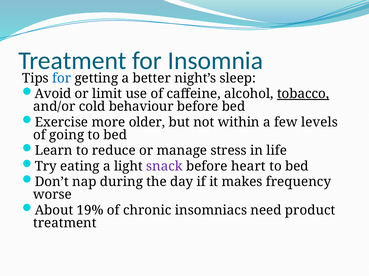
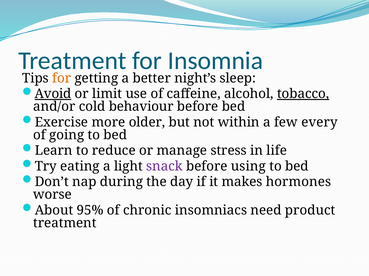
for at (62, 78) colour: blue -> orange
Avoid underline: none -> present
levels: levels -> every
heart: heart -> using
frequency: frequency -> hormones
19%: 19% -> 95%
